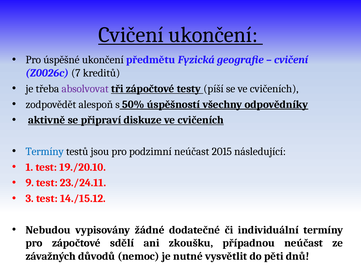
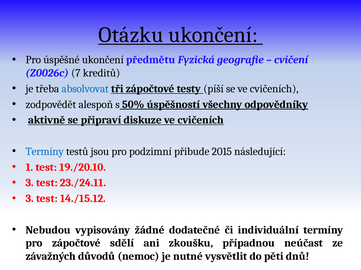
Cvičení at (131, 35): Cvičení -> Otázku
absolvovat colour: purple -> blue
podzimní neúčast: neúčast -> přibude
9 at (30, 183): 9 -> 3
